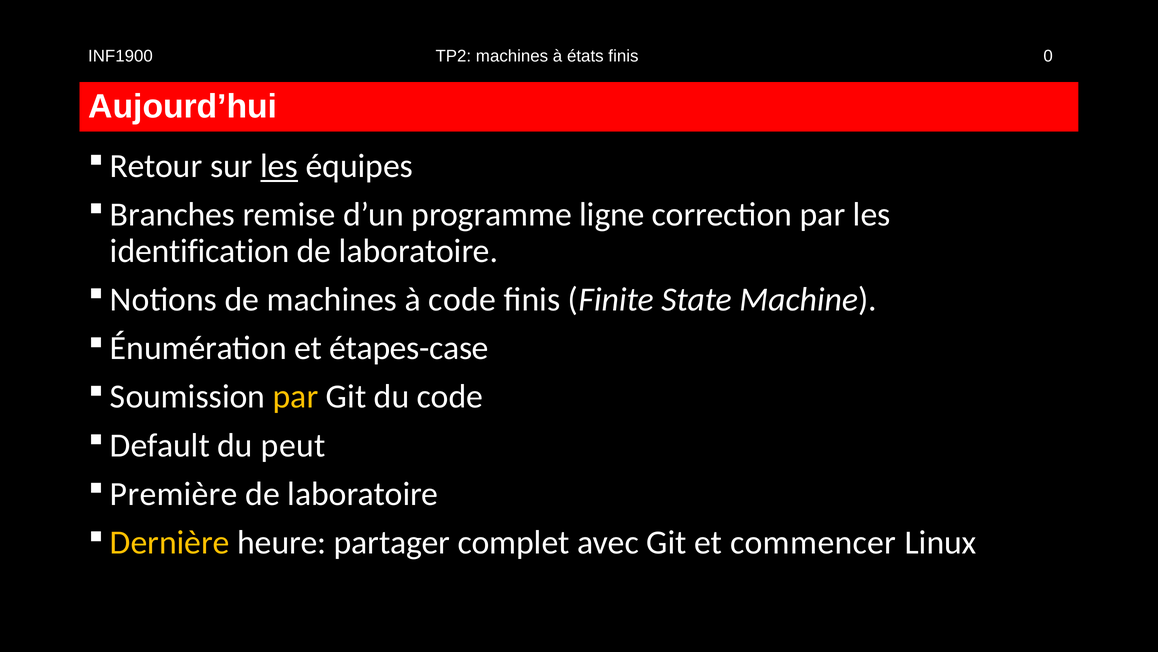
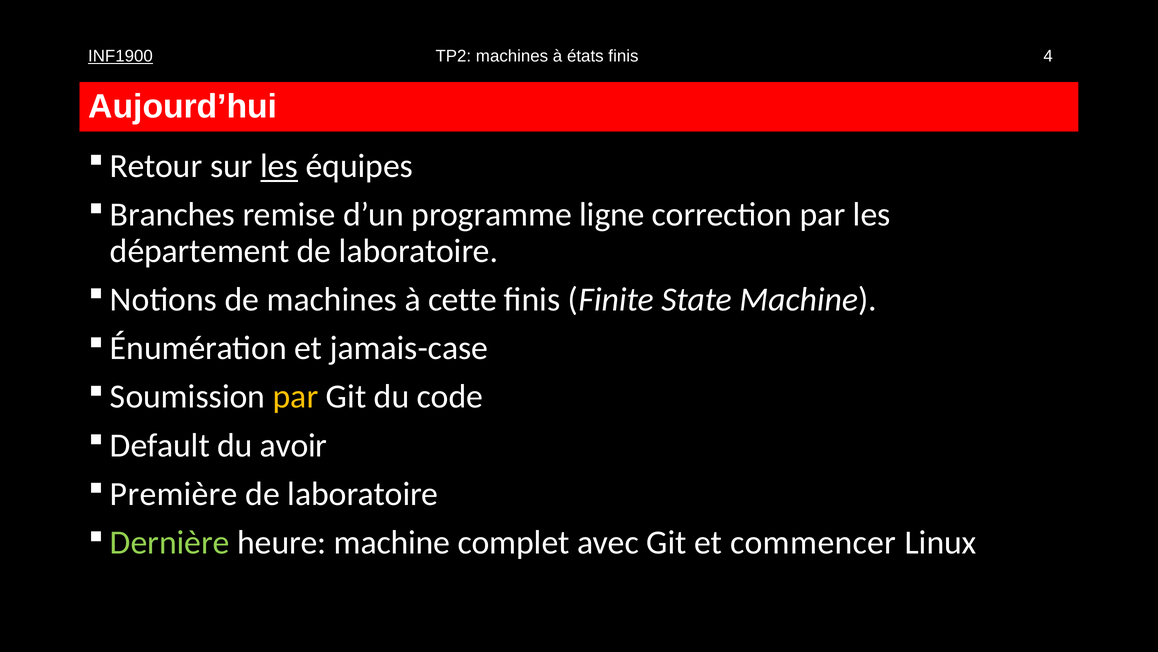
INF1900 underline: none -> present
0: 0 -> 4
identification: identification -> département
à code: code -> cette
étapes-case: étapes-case -> jamais-case
peut: peut -> avoir
Dernière colour: yellow -> light green
heure partager: partager -> machine
